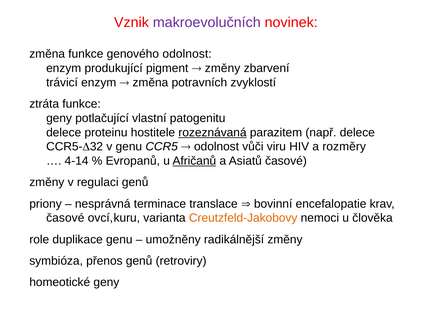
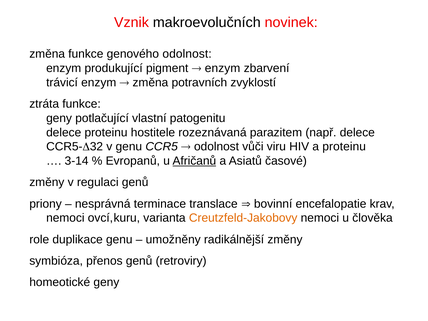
makroevolučních colour: purple -> black
změny at (223, 68): změny -> enzym
rozeznávaná underline: present -> none
a rozměry: rozměry -> proteinu
4-14: 4-14 -> 3-14
časové at (65, 218): časové -> nemoci
